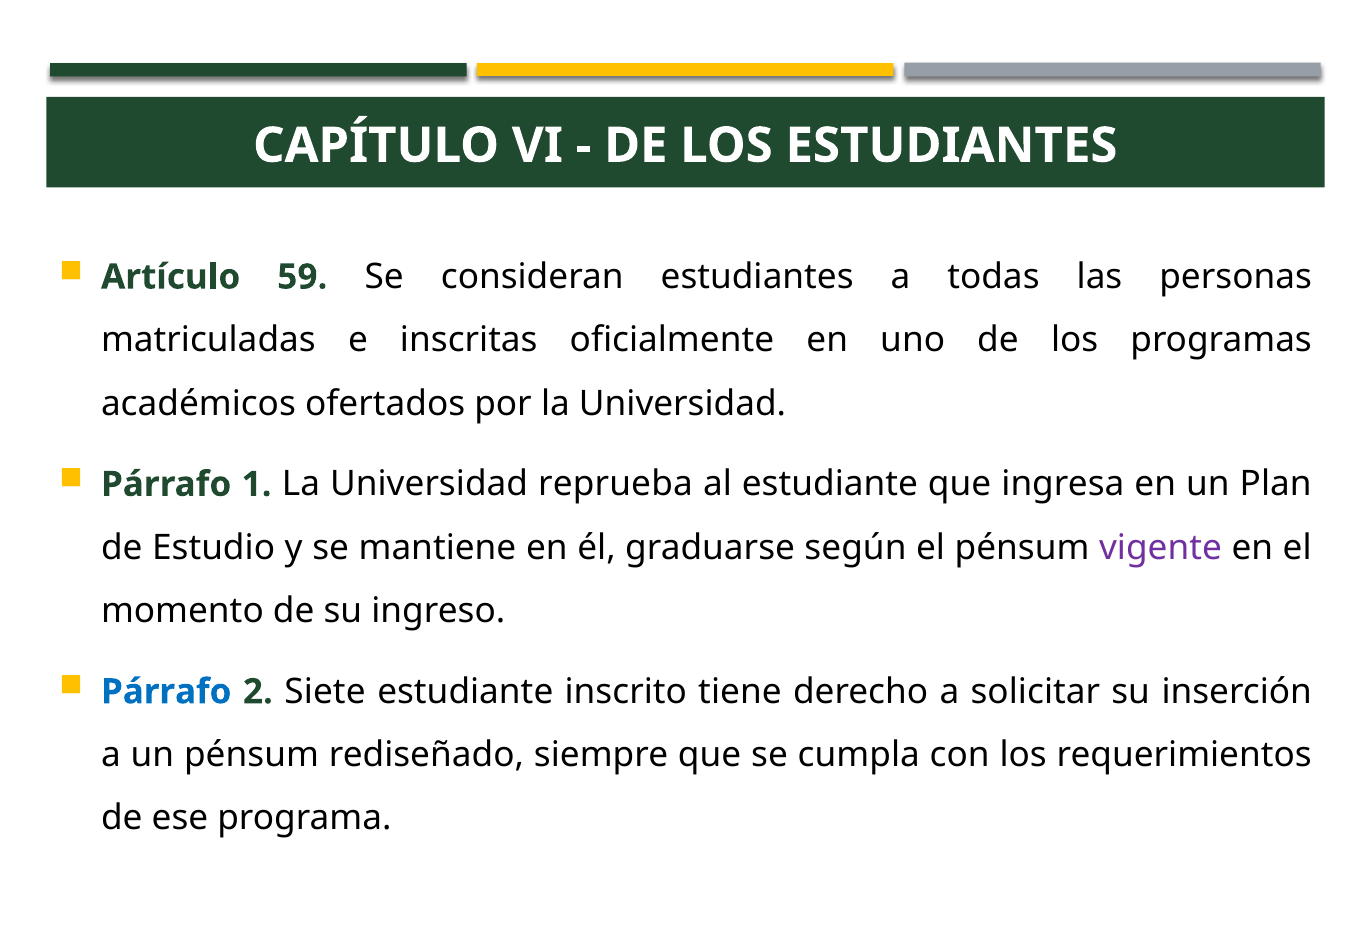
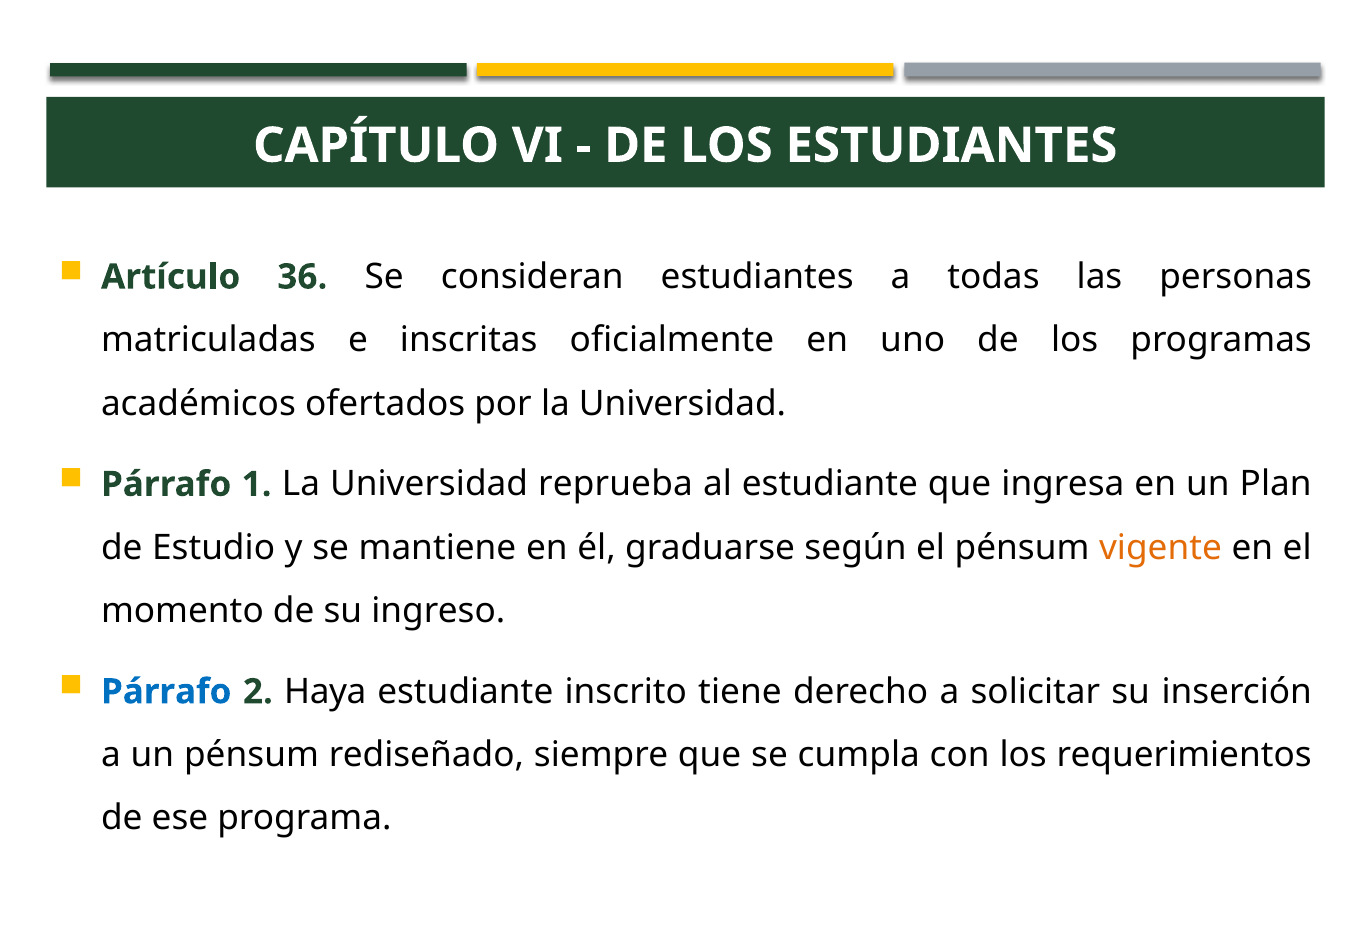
59: 59 -> 36
vigente colour: purple -> orange
Siete: Siete -> Haya
